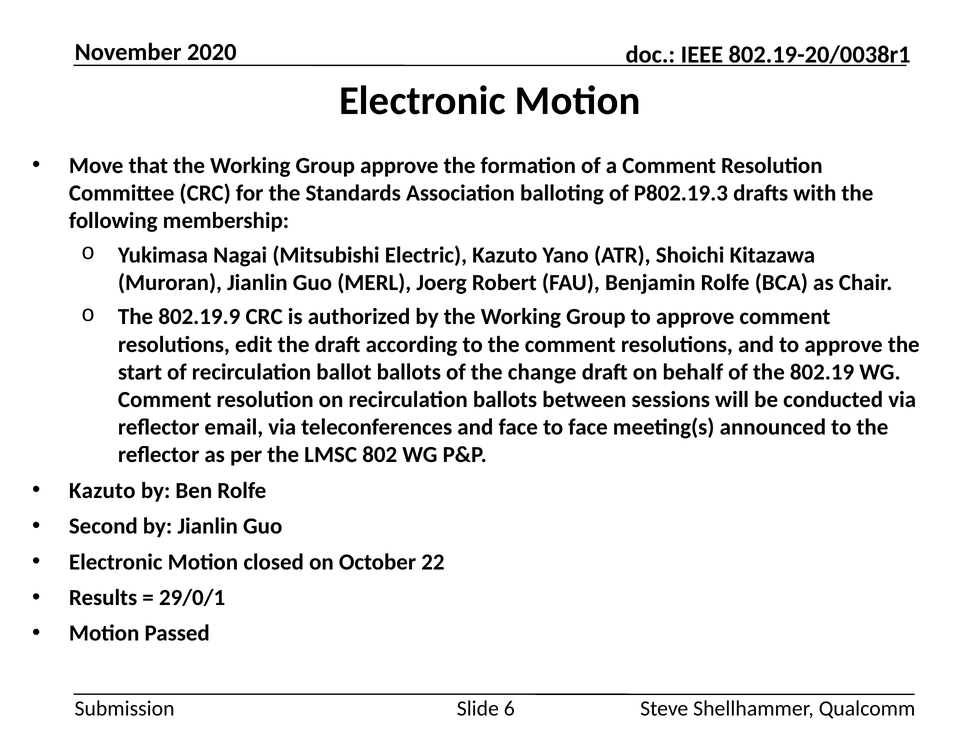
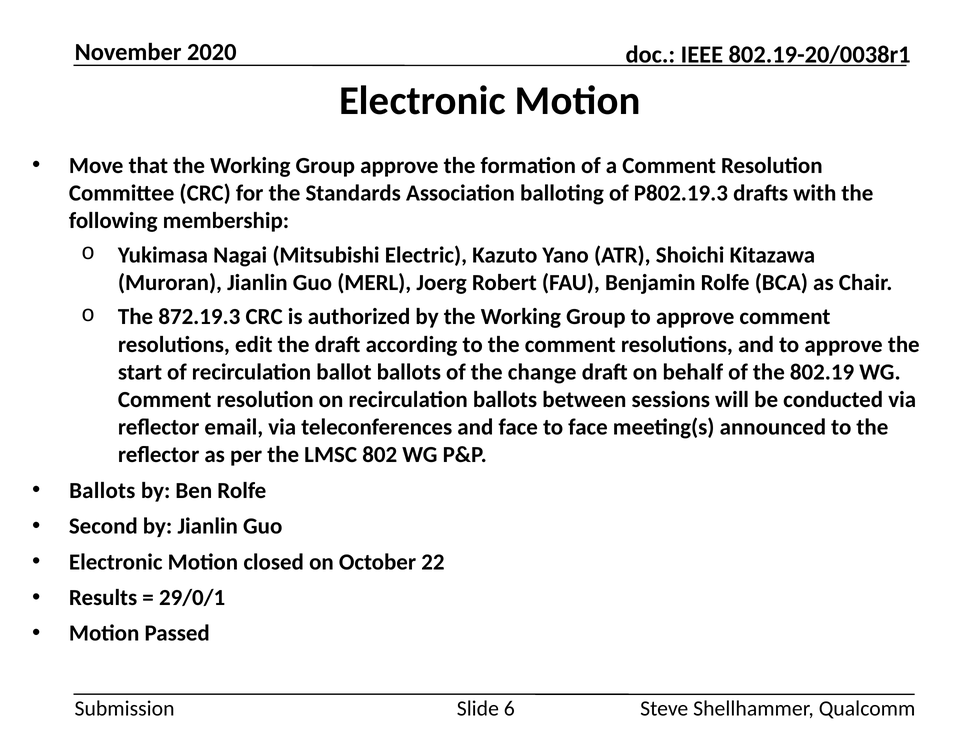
802.19.9: 802.19.9 -> 872.19.3
Kazuto at (102, 490): Kazuto -> Ballots
